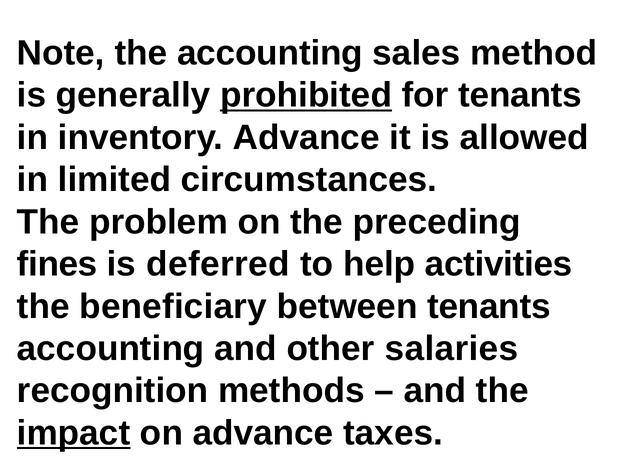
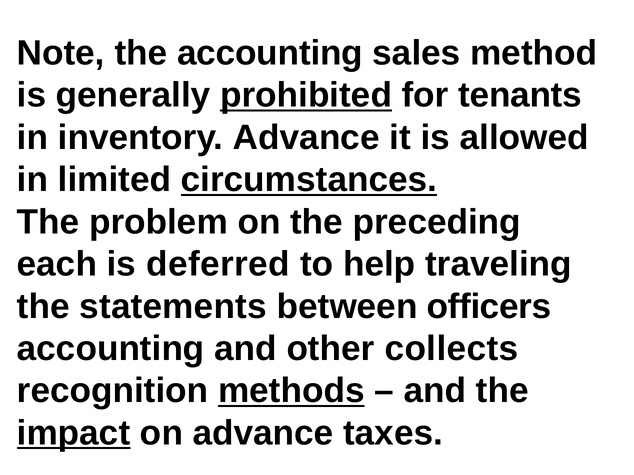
circumstances underline: none -> present
fines: fines -> each
activities: activities -> traveling
beneficiary: beneficiary -> statements
between tenants: tenants -> officers
salaries: salaries -> collects
methods underline: none -> present
